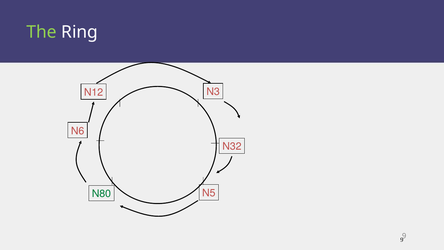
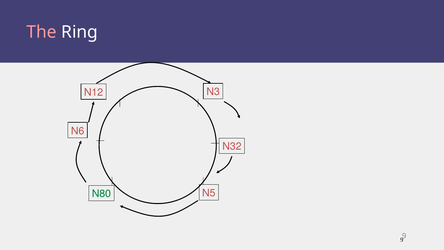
The colour: light green -> pink
